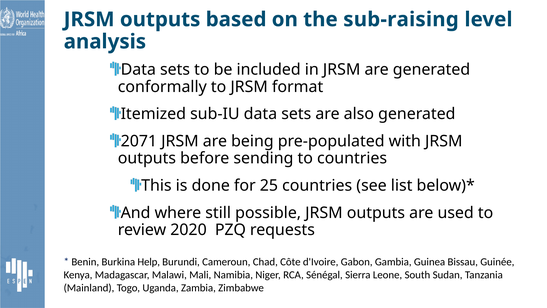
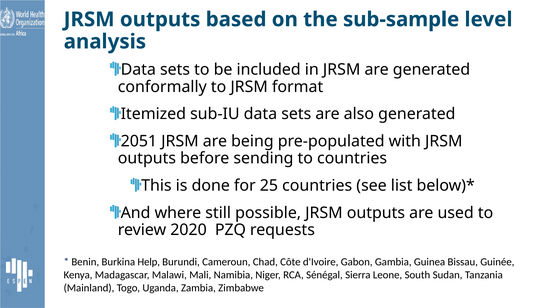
sub-raising: sub-raising -> sub-sample
2071: 2071 -> 2051
